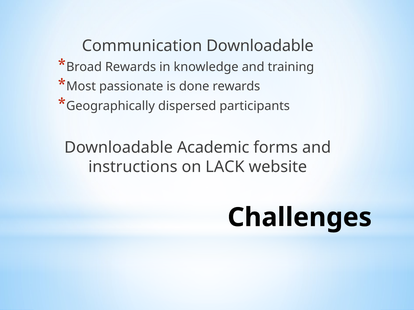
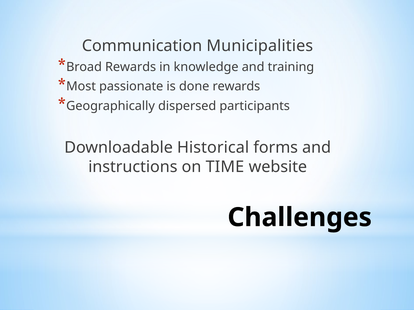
Communication Downloadable: Downloadable -> Municipalities
Academic: Academic -> Historical
LACK: LACK -> TIME
